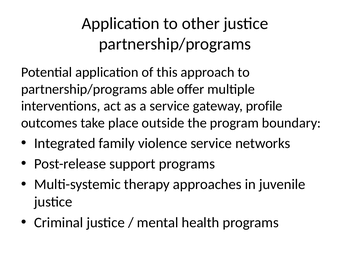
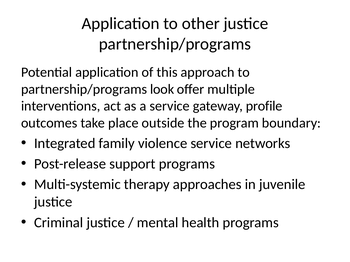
able: able -> look
